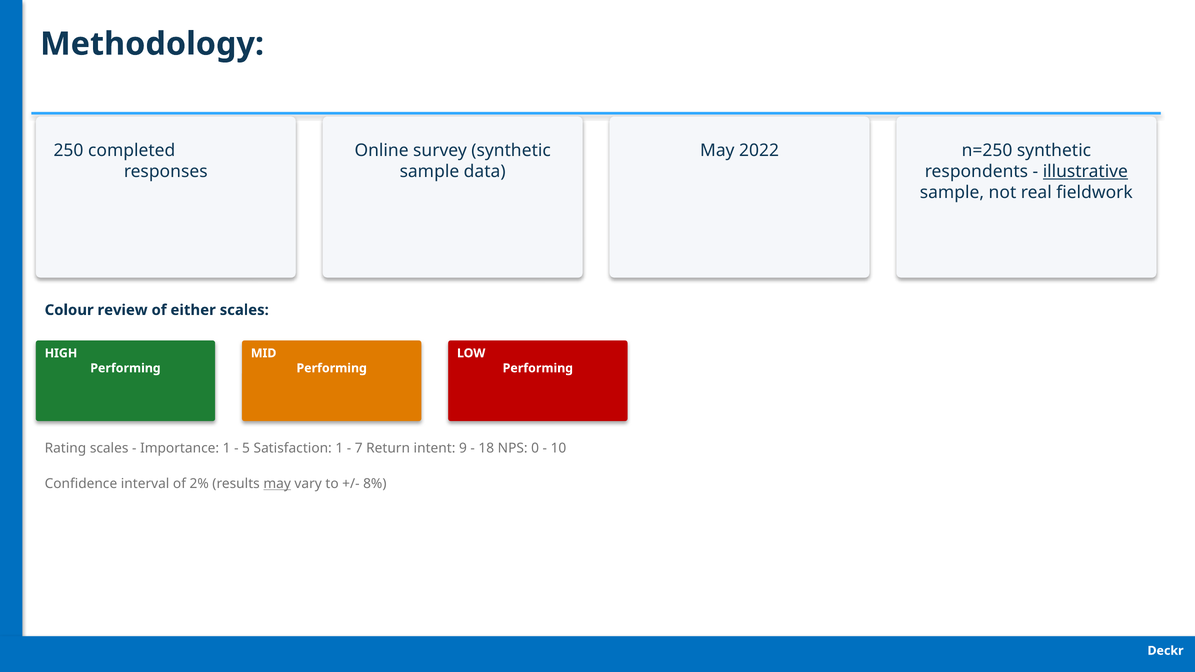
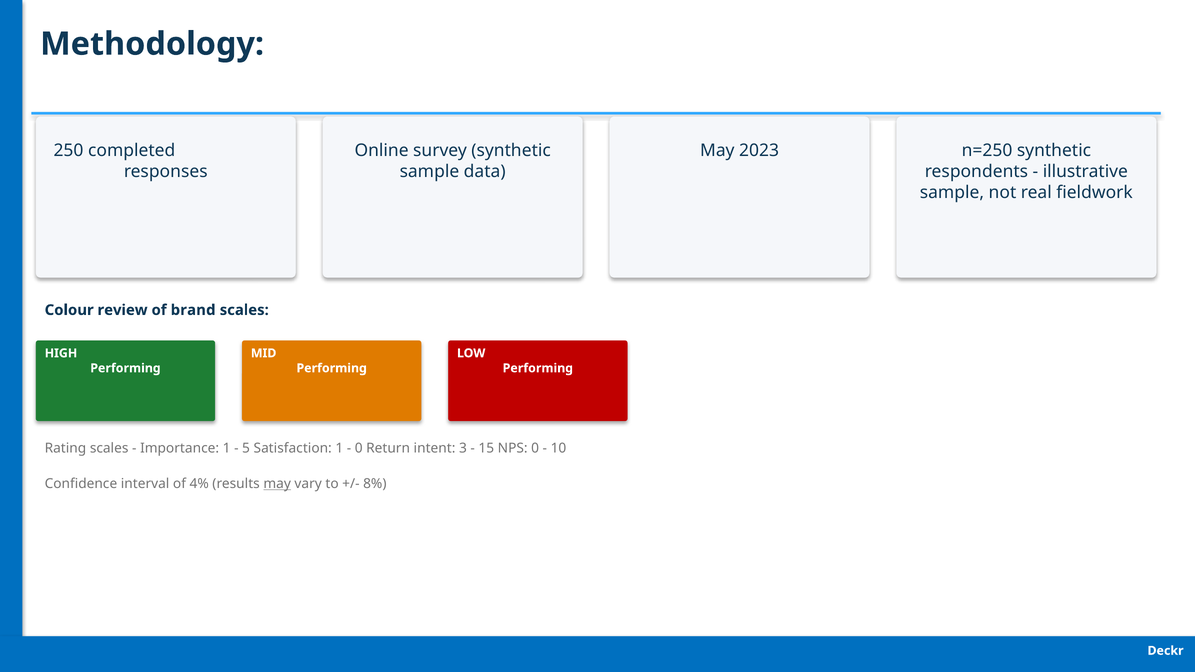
2022: 2022 -> 2023
illustrative underline: present -> none
either: either -> brand
7 at (359, 448): 7 -> 0
9: 9 -> 3
18: 18 -> 15
2%: 2% -> 4%
